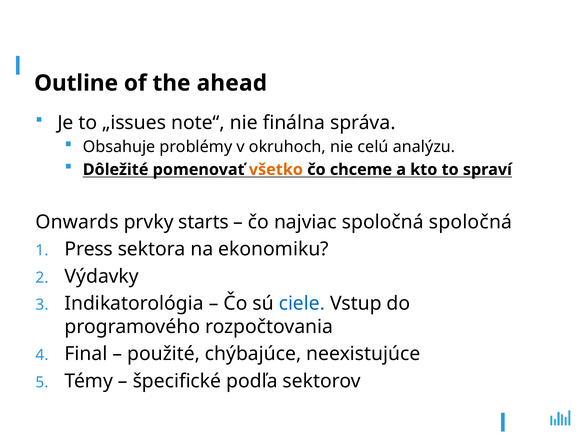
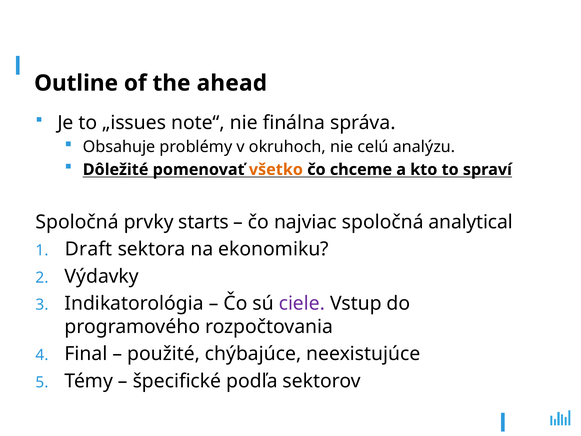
Onwards at (77, 222): Onwards -> Spoločná
spoločná spoločná: spoločná -> analytical
Press: Press -> Draft
ciele colour: blue -> purple
